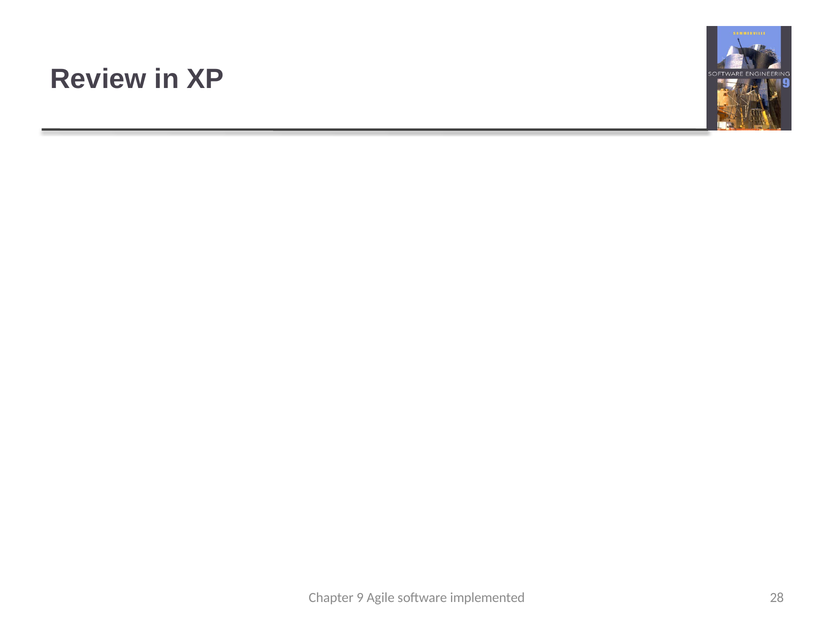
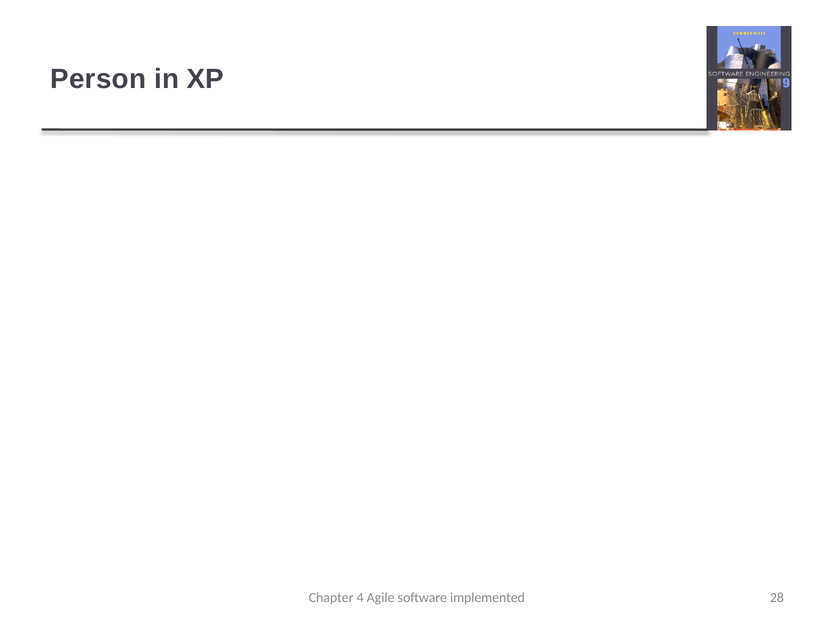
Review: Review -> Person
9: 9 -> 4
